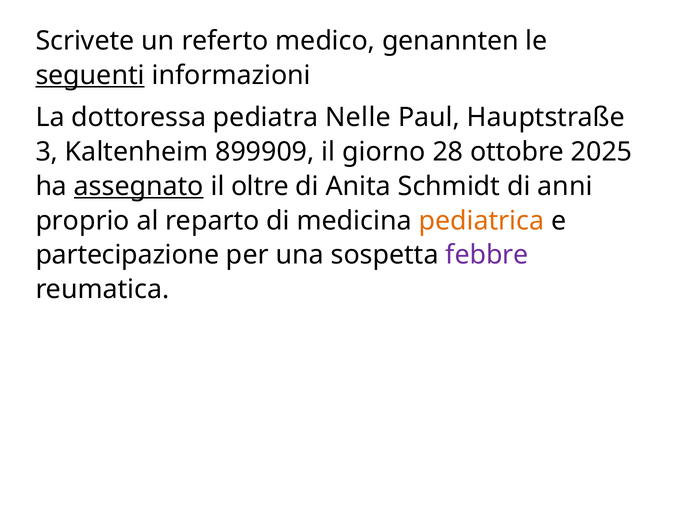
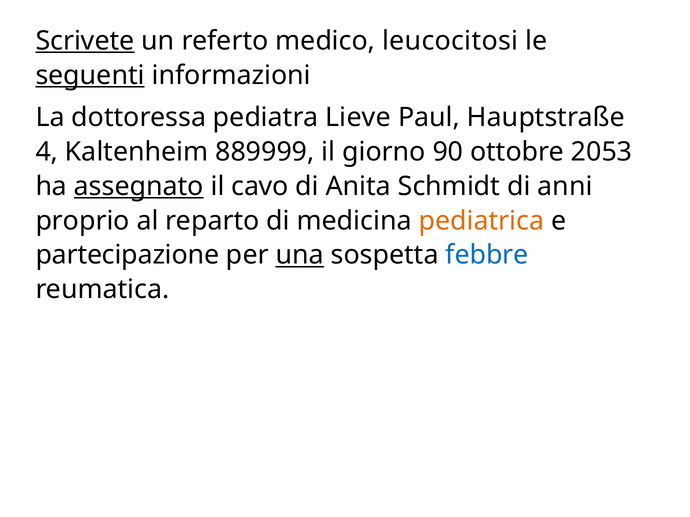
Scrivete underline: none -> present
genannten: genannten -> leucocitosi
Nelle: Nelle -> Lieve
3: 3 -> 4
899909: 899909 -> 889999
28: 28 -> 90
2025: 2025 -> 2053
oltre: oltre -> cavo
una underline: none -> present
febbre colour: purple -> blue
